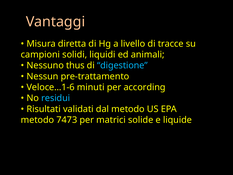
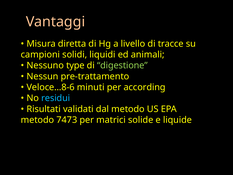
thus: thus -> type
digestione colour: light blue -> light green
Veloce…1-6: Veloce…1-6 -> Veloce…8-6
